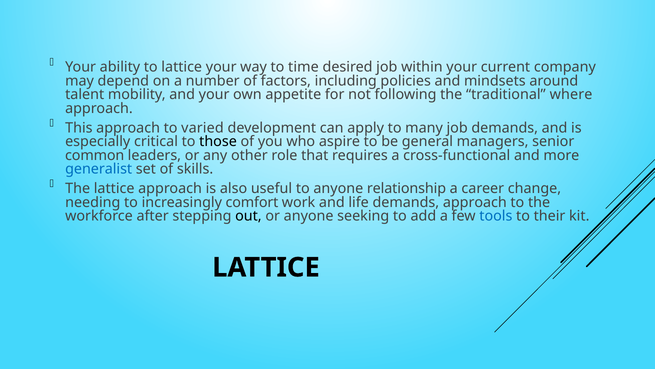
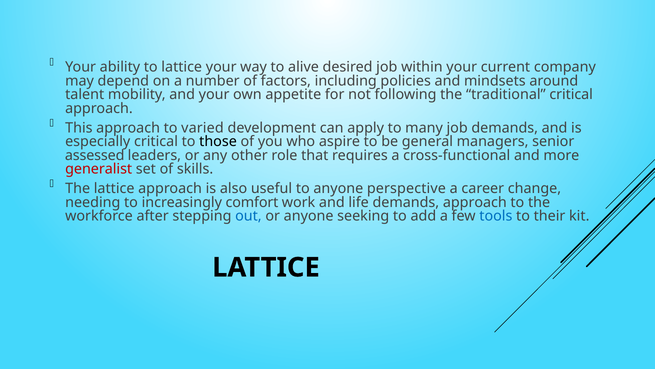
time: time -> alive
traditional where: where -> critical
common: common -> assessed
generalist colour: blue -> red
relationship: relationship -> perspective
out colour: black -> blue
